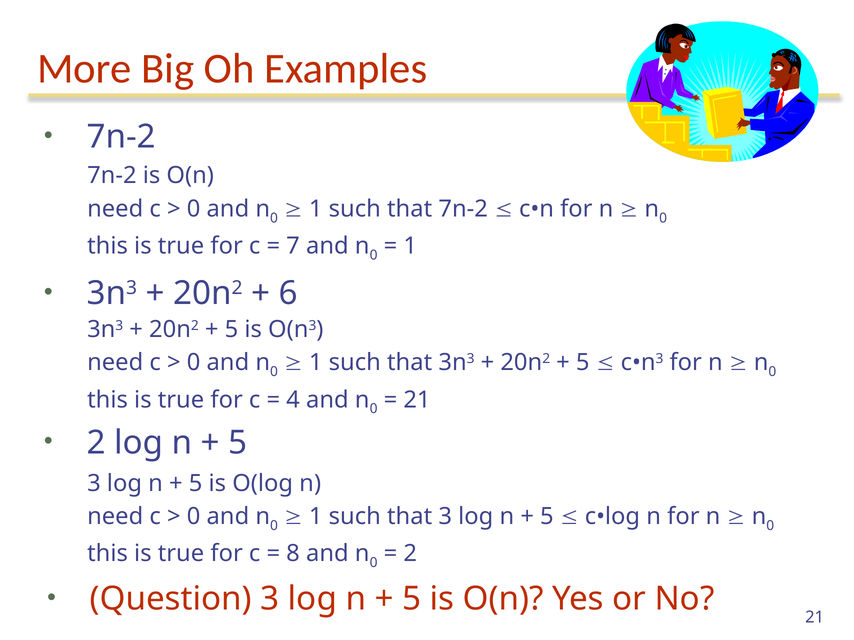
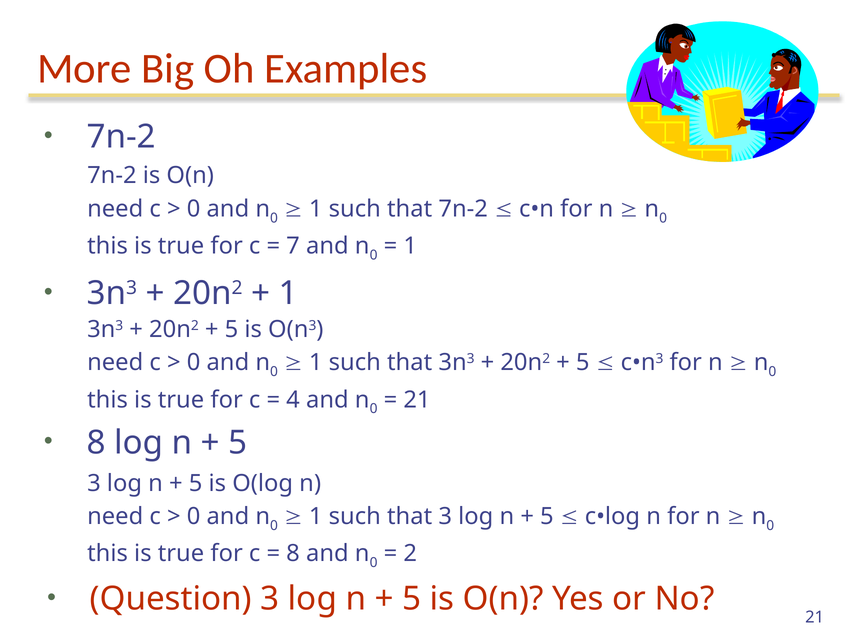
6 at (288, 294): 6 -> 1
2 at (96, 443): 2 -> 8
